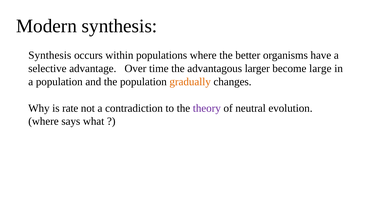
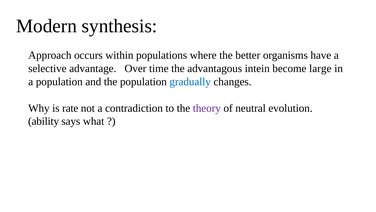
Synthesis at (50, 55): Synthesis -> Approach
larger: larger -> intein
gradually colour: orange -> blue
where at (44, 121): where -> ability
